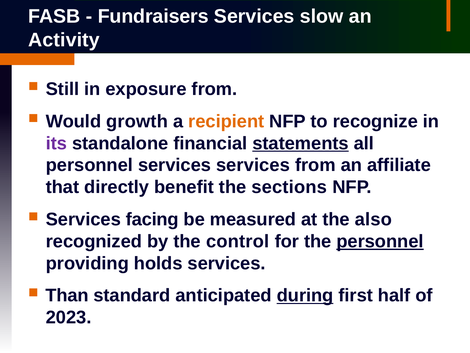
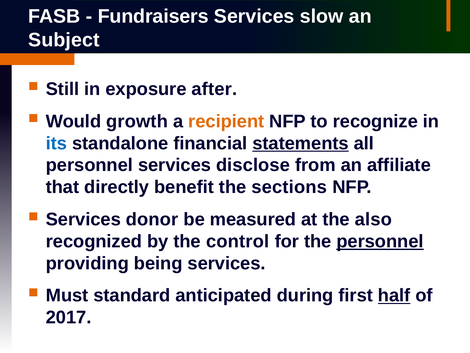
Activity: Activity -> Subject
exposure from: from -> after
its colour: purple -> blue
services services: services -> disclose
facing: facing -> donor
holds: holds -> being
Than: Than -> Must
during underline: present -> none
half underline: none -> present
2023: 2023 -> 2017
